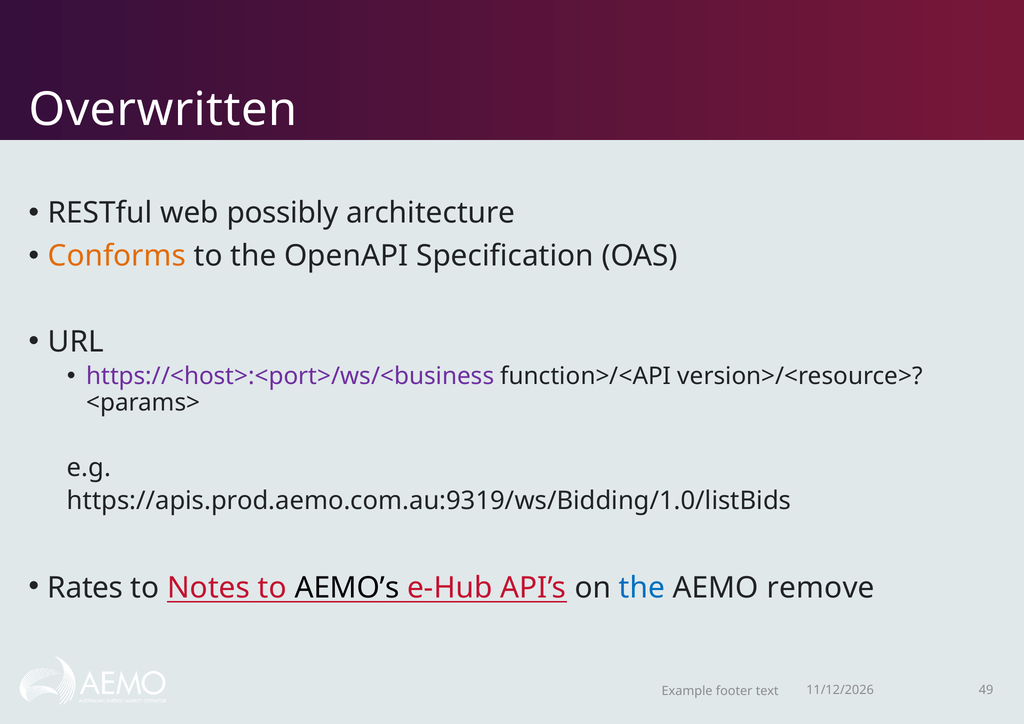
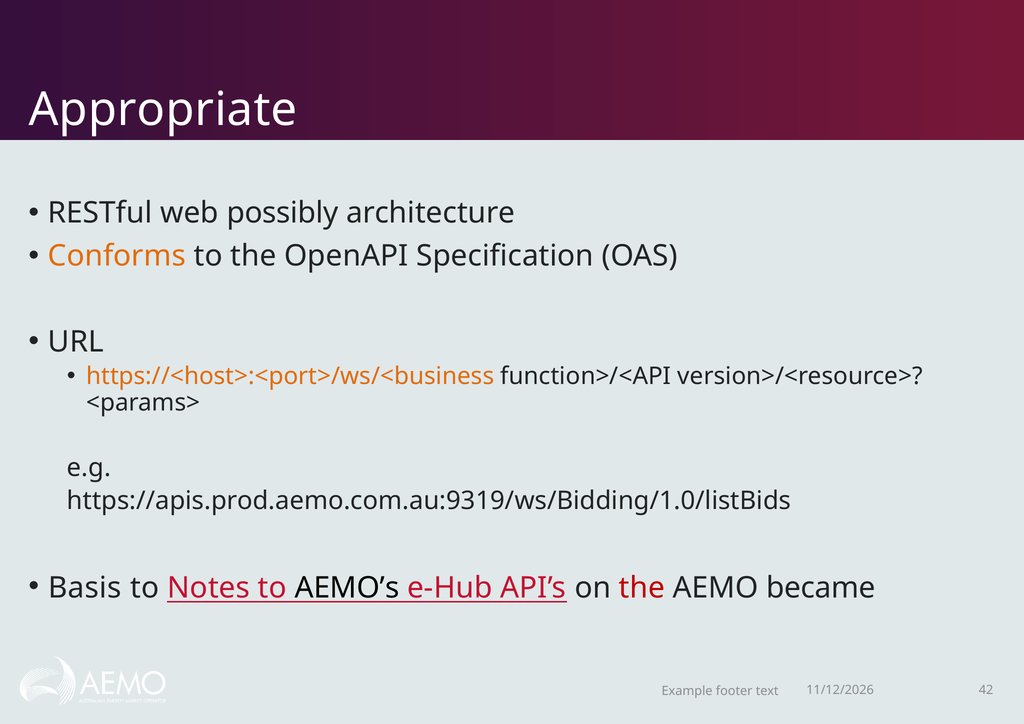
Overwritten: Overwritten -> Appropriate
https://<host>:<port>/ws/<business colour: purple -> orange
Rates: Rates -> Basis
the at (642, 588) colour: blue -> red
remove: remove -> became
49: 49 -> 42
